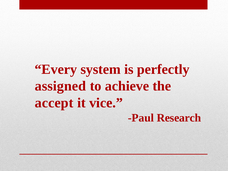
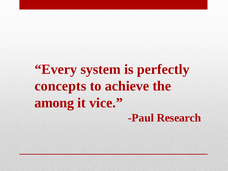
assigned: assigned -> concepts
accept: accept -> among
